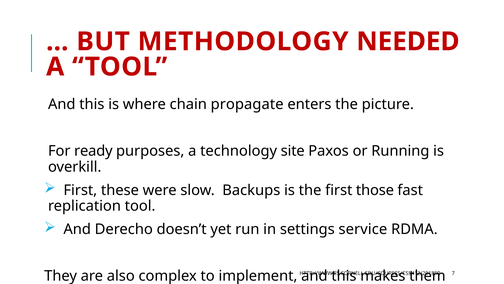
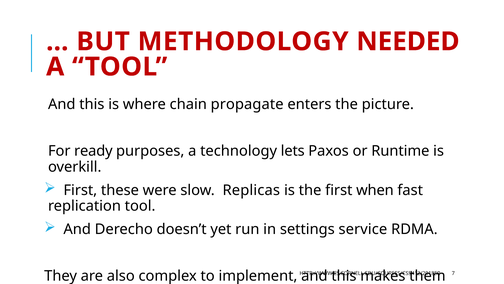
site: site -> lets
Running: Running -> Runtime
Backups: Backups -> Replicas
those: those -> when
